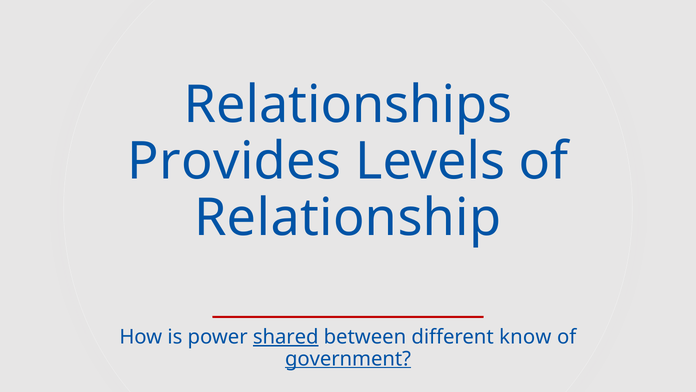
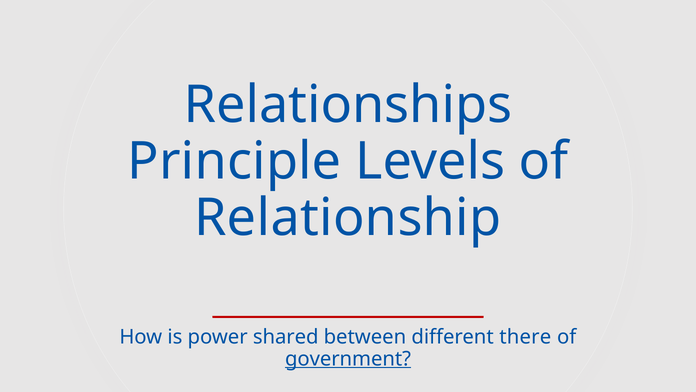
Provides: Provides -> Principle
shared underline: present -> none
know: know -> there
